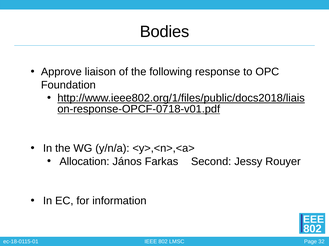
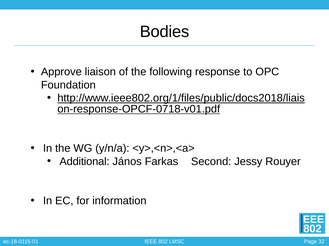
Allocation: Allocation -> Additional
